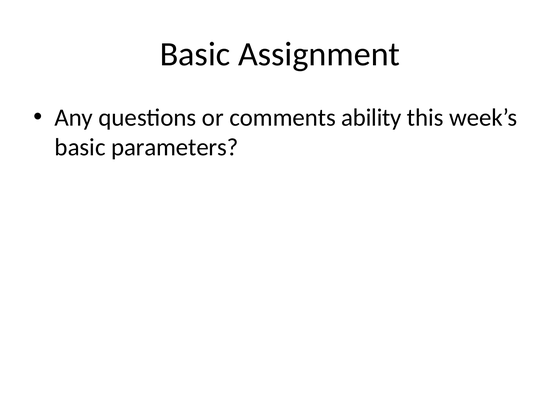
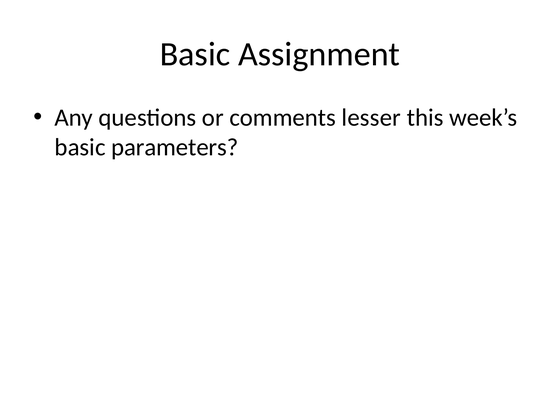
ability: ability -> lesser
